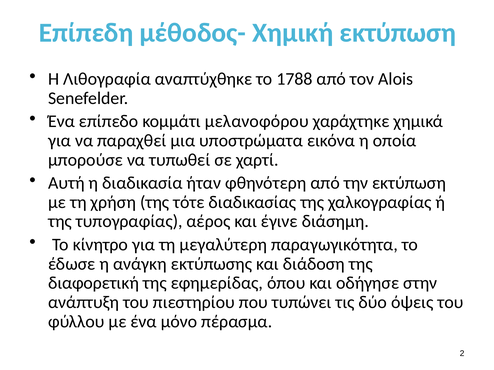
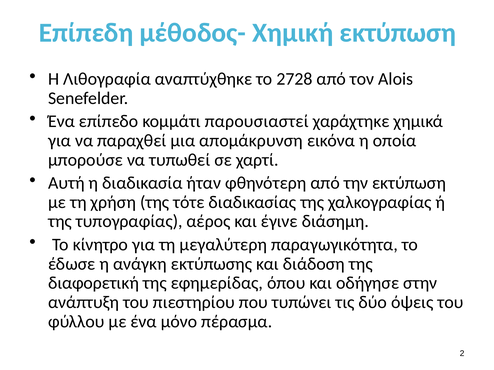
1788: 1788 -> 2728
μελανοφόρου: μελανοφόρου -> παρουσιαστεί
υποστρώματα: υποστρώματα -> απομάκρυνση
